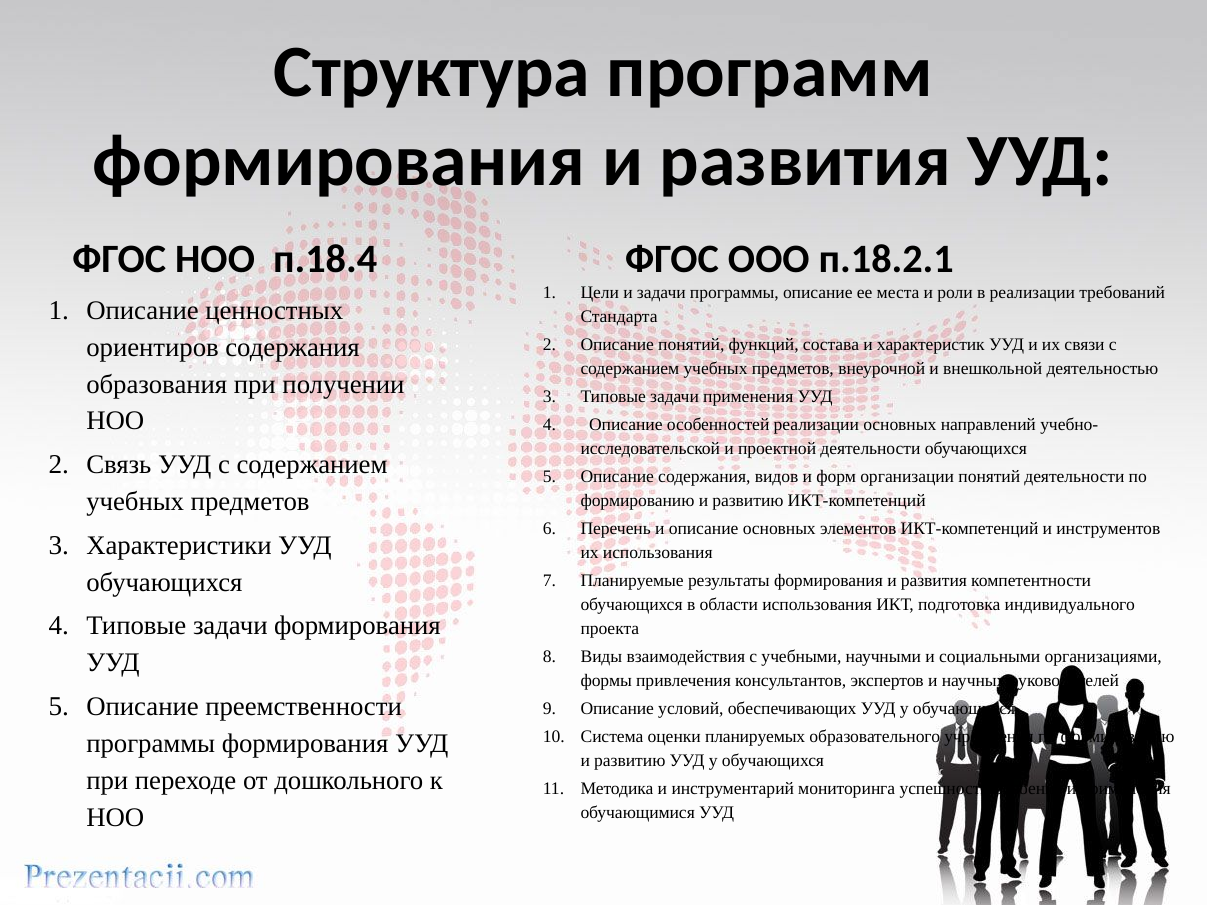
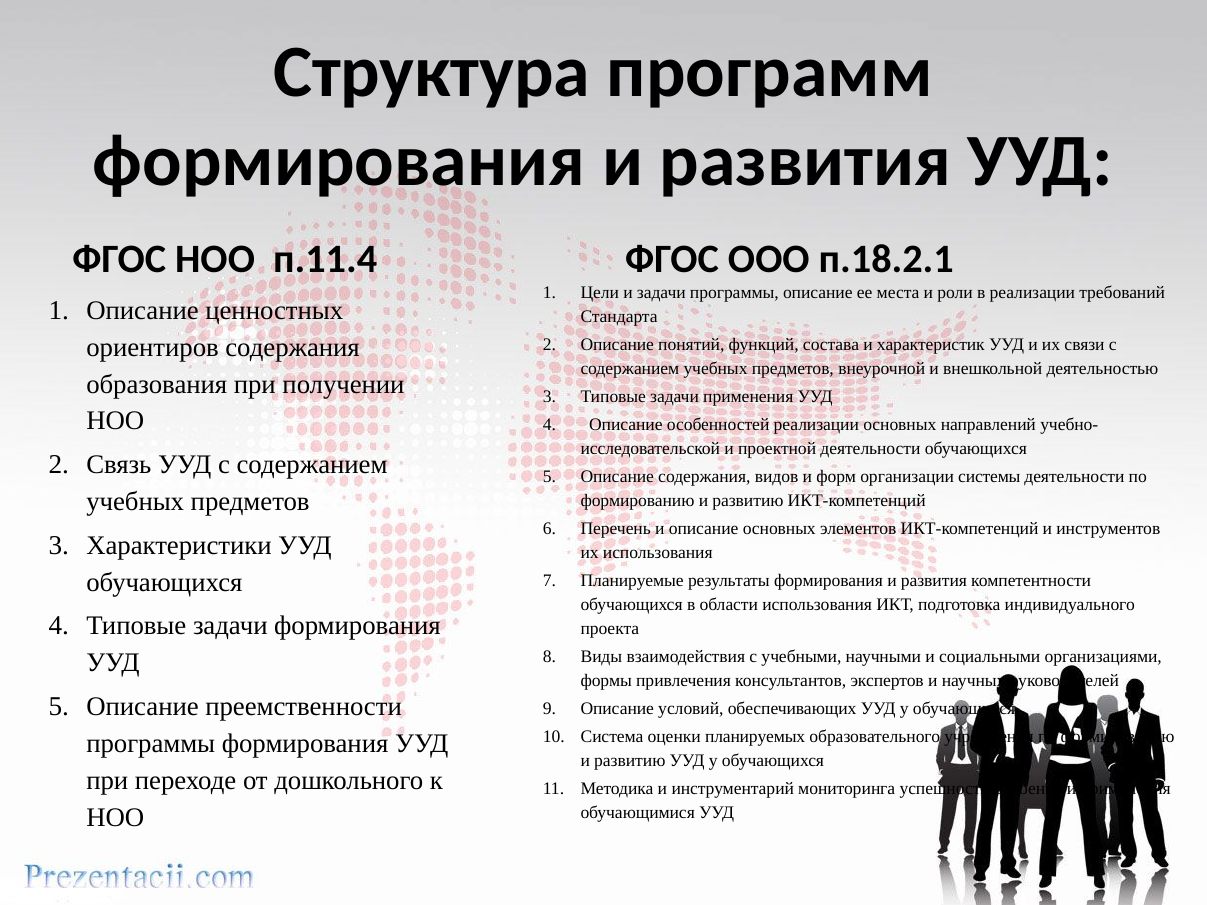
п.18.4: п.18.4 -> п.11.4
организации понятий: понятий -> системы
